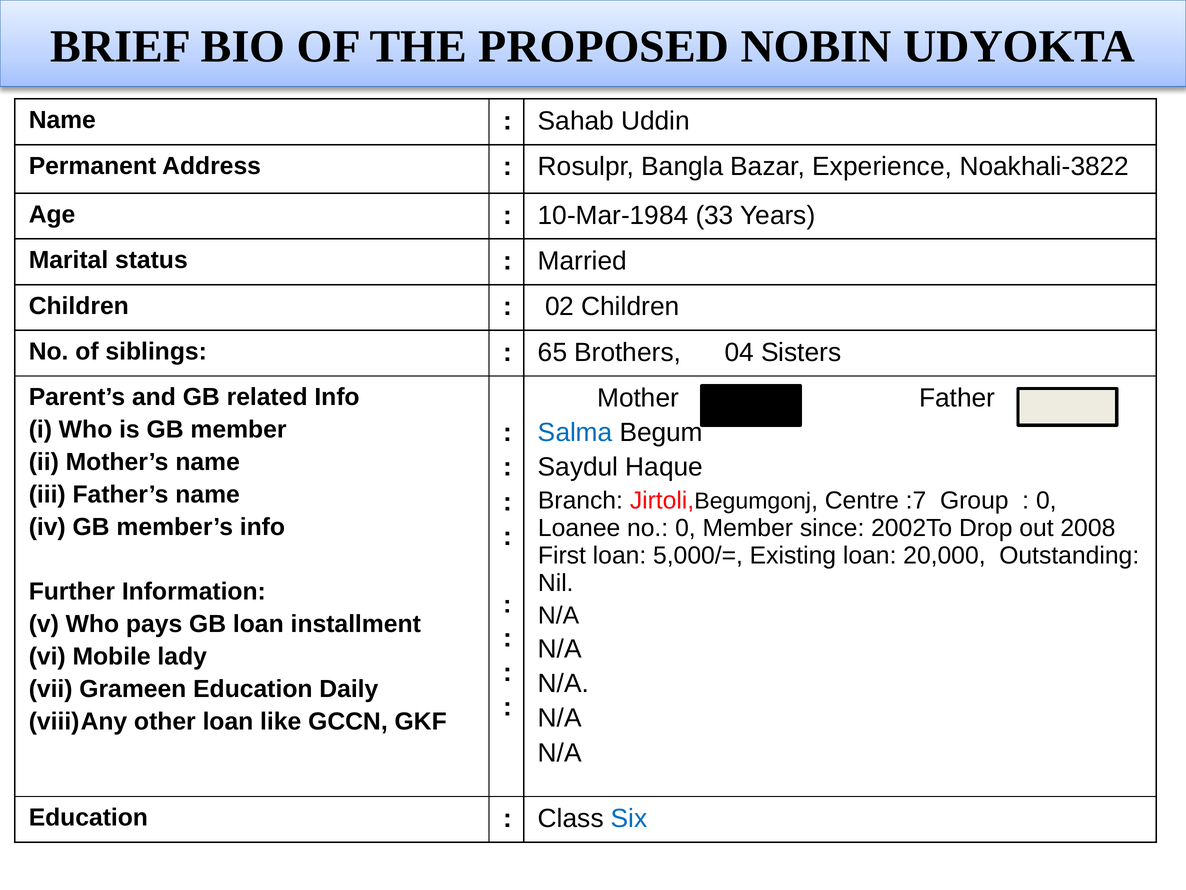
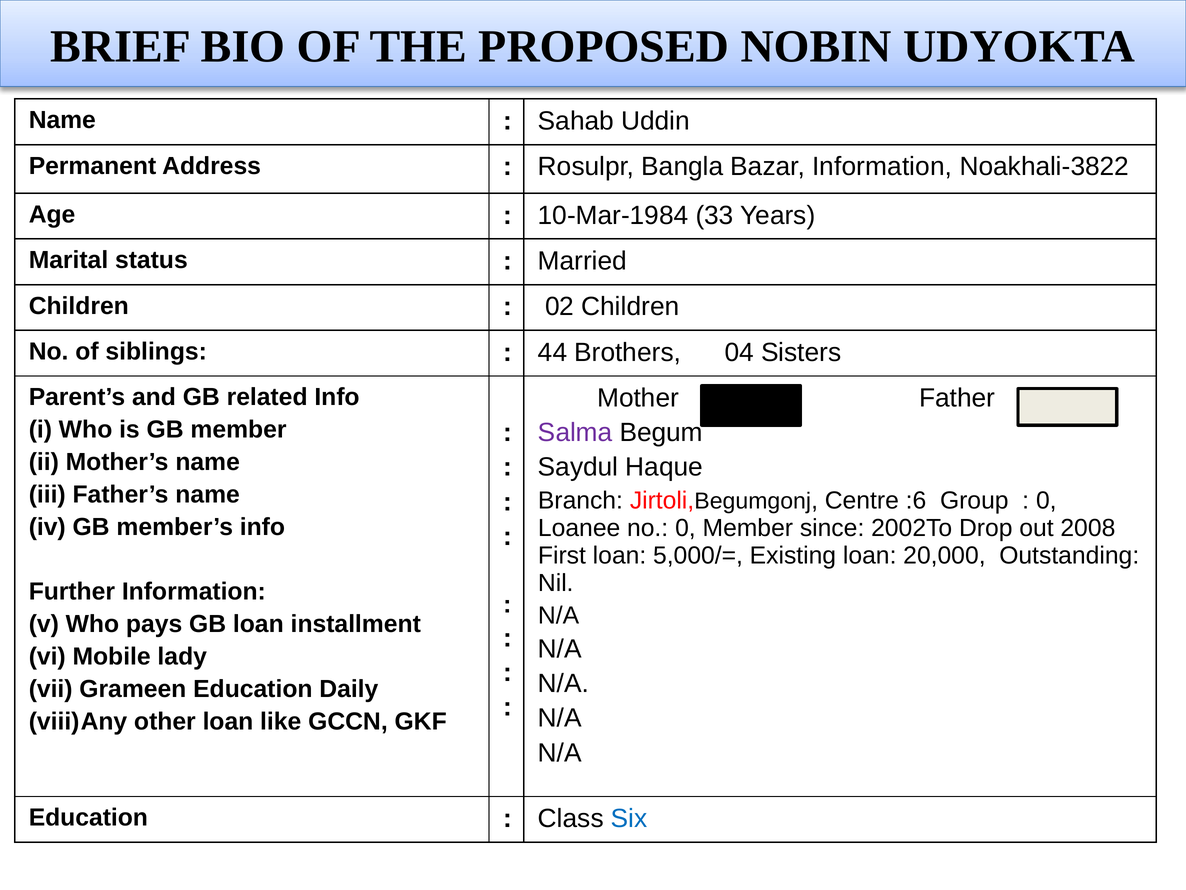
Bazar Experience: Experience -> Information
65: 65 -> 44
Salma colour: blue -> purple
:7: :7 -> :6
